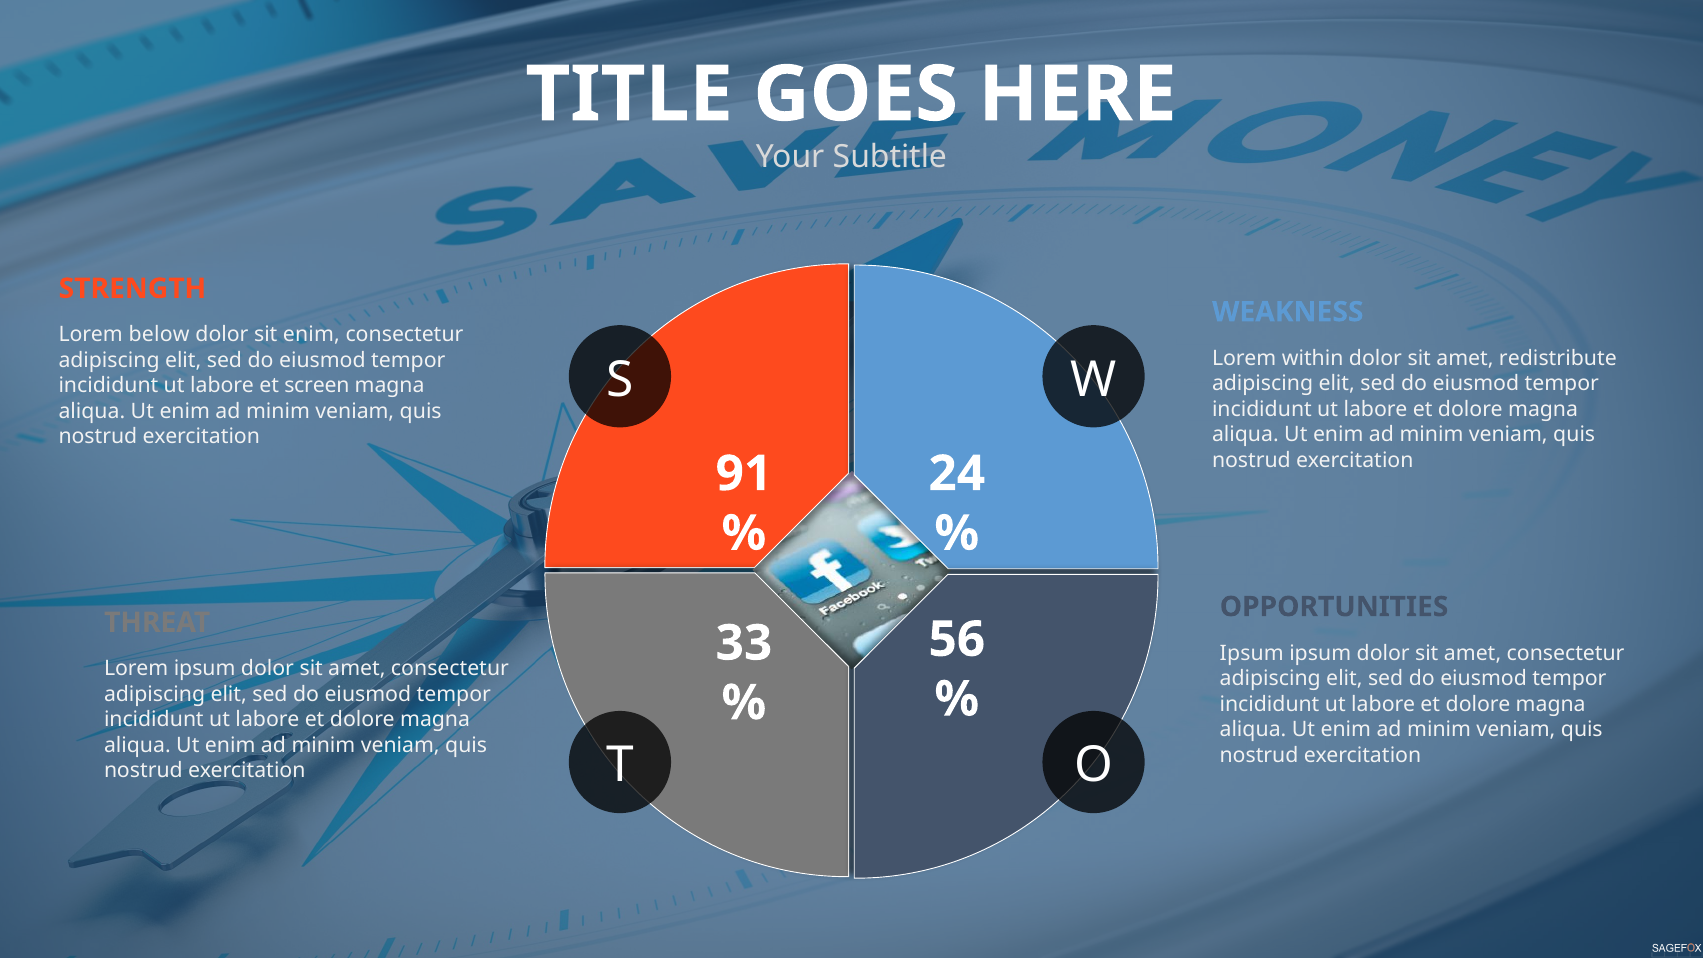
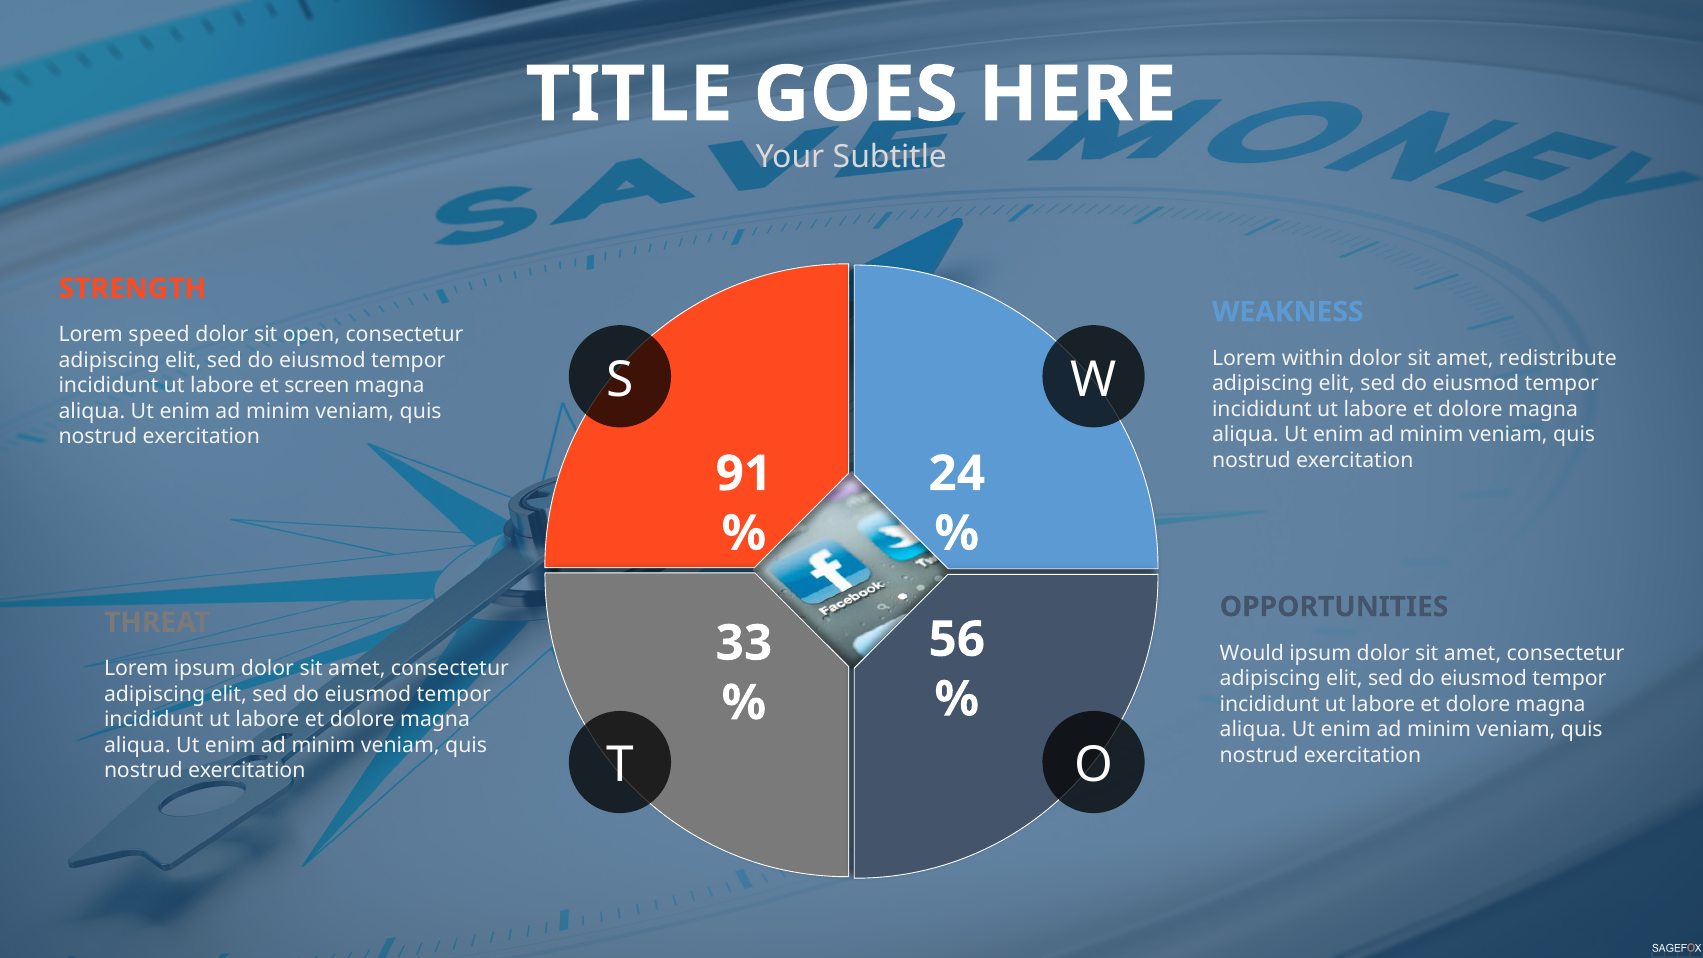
below: below -> speed
sit enim: enim -> open
Ipsum at (1252, 653): Ipsum -> Would
